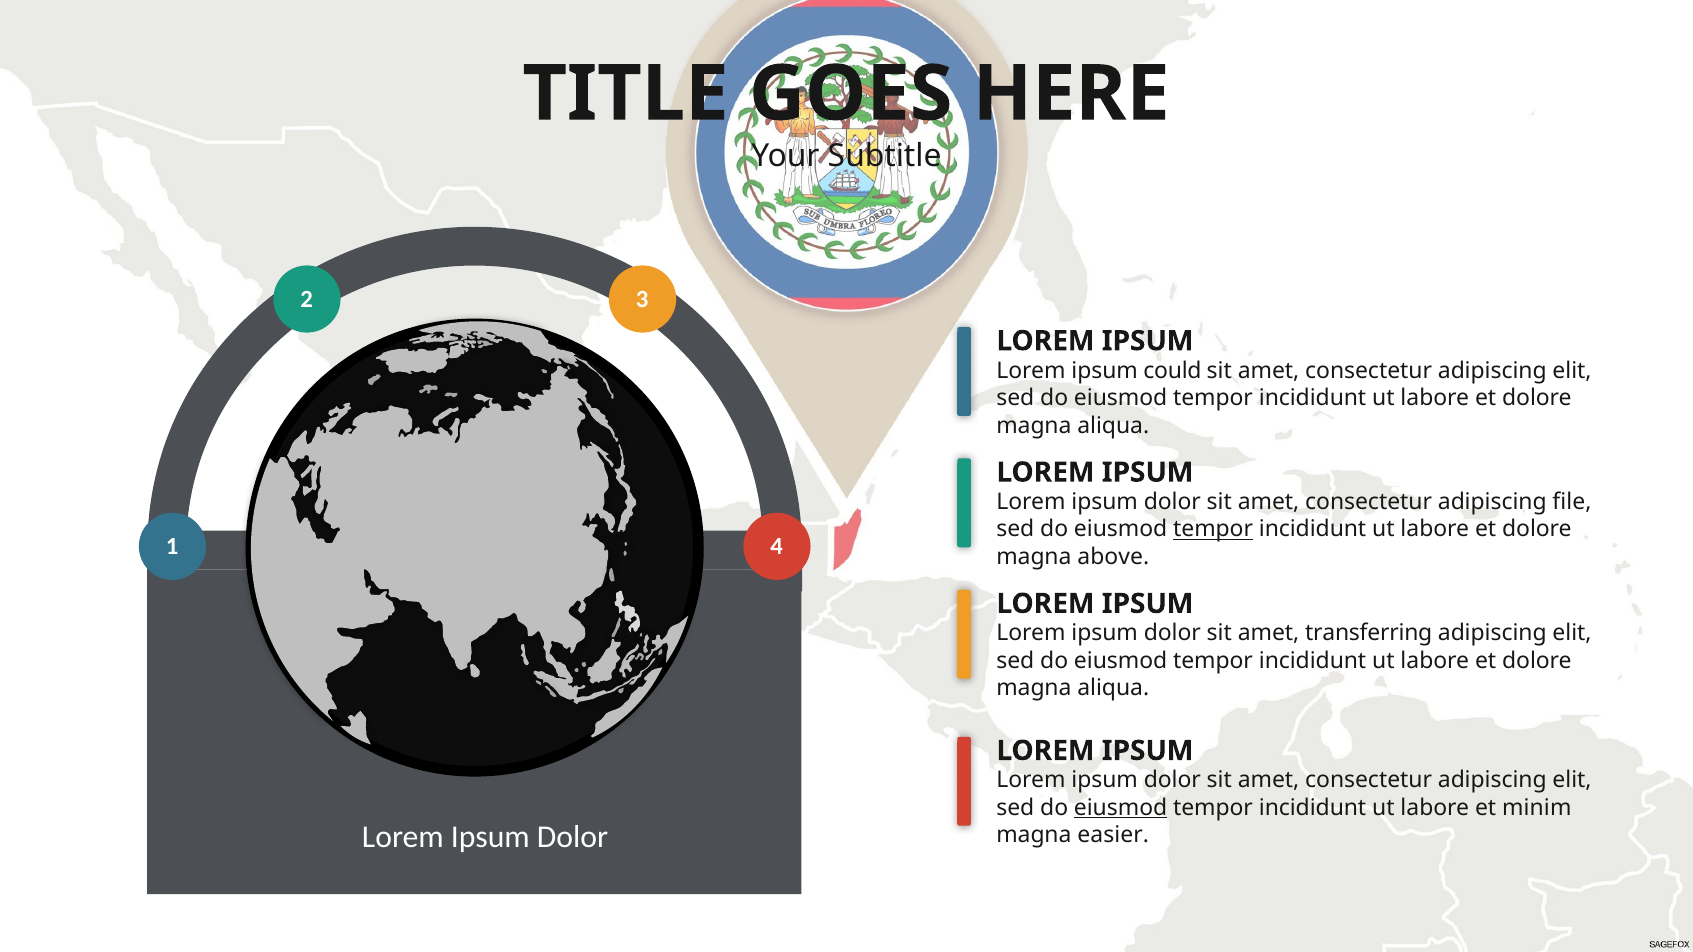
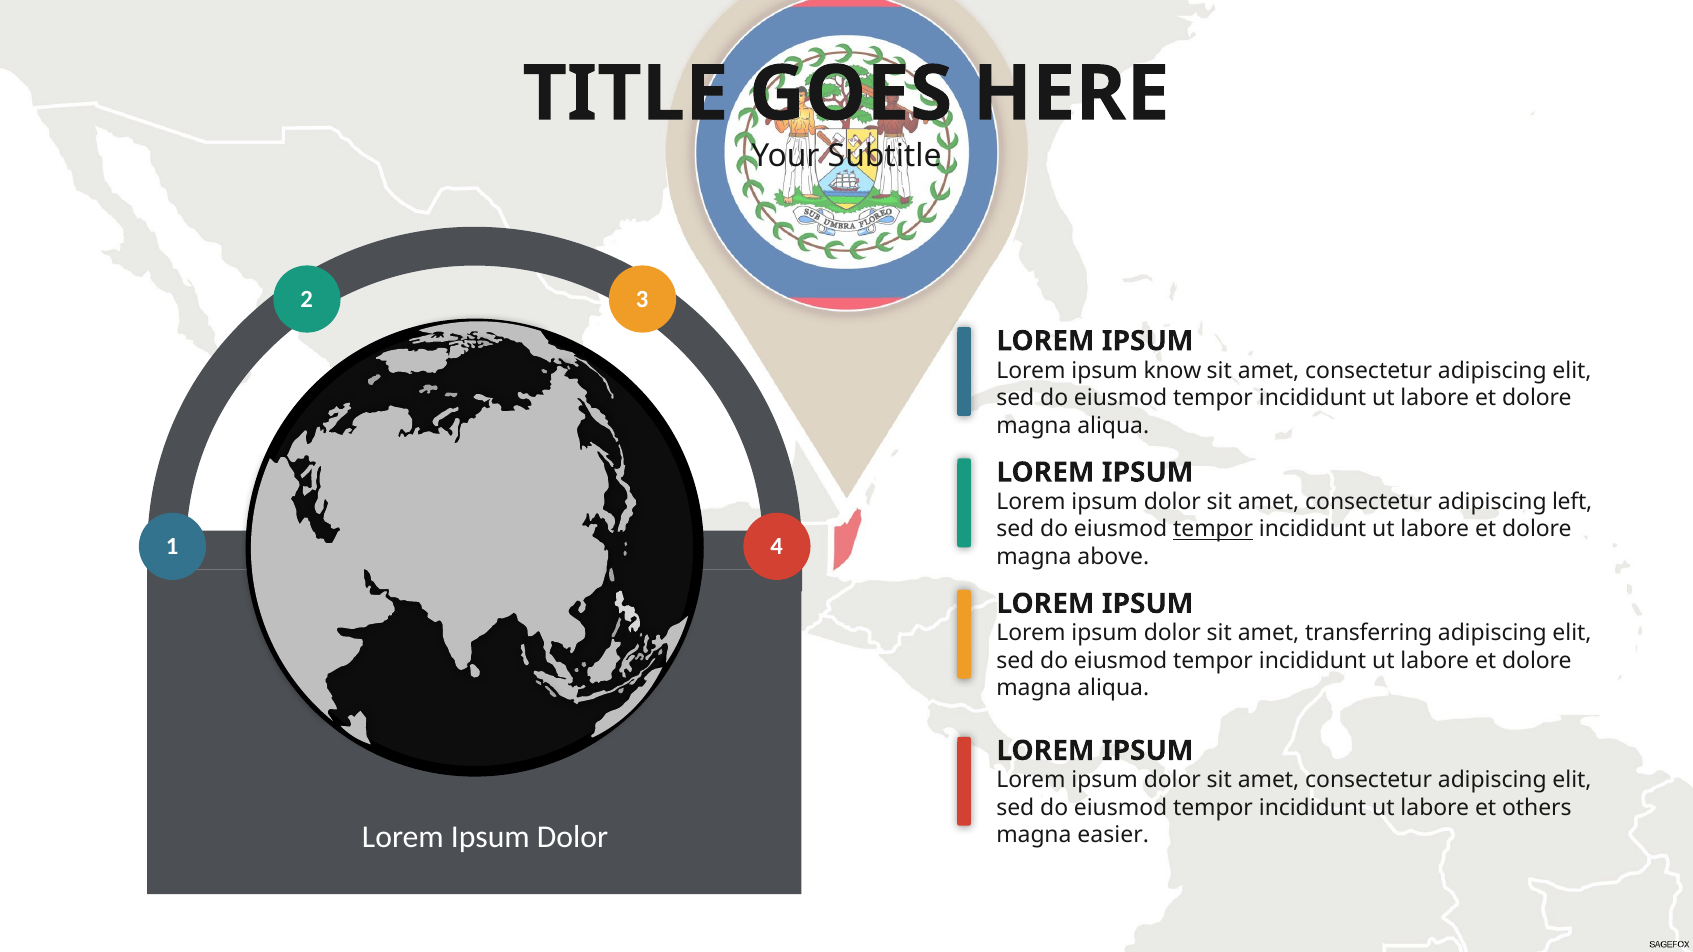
could: could -> know
file: file -> left
eiusmod at (1121, 808) underline: present -> none
minim: minim -> others
